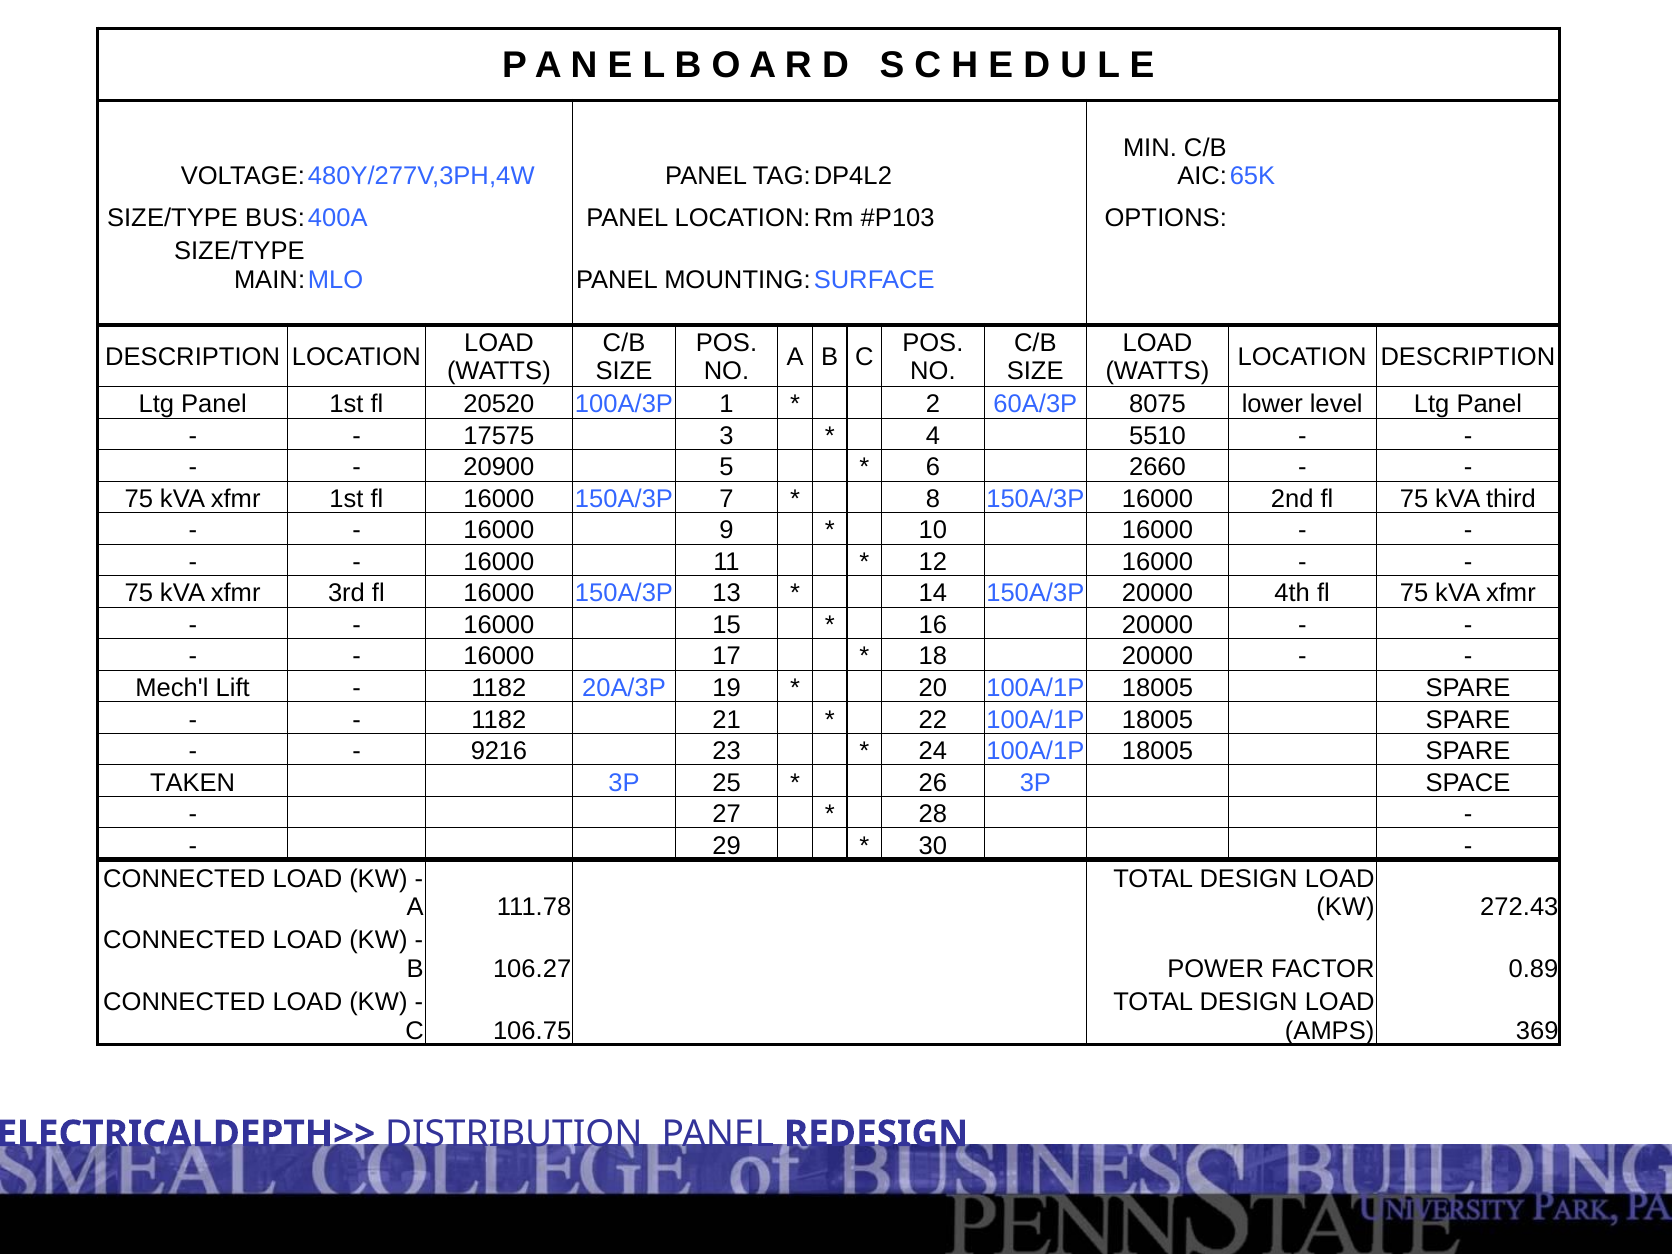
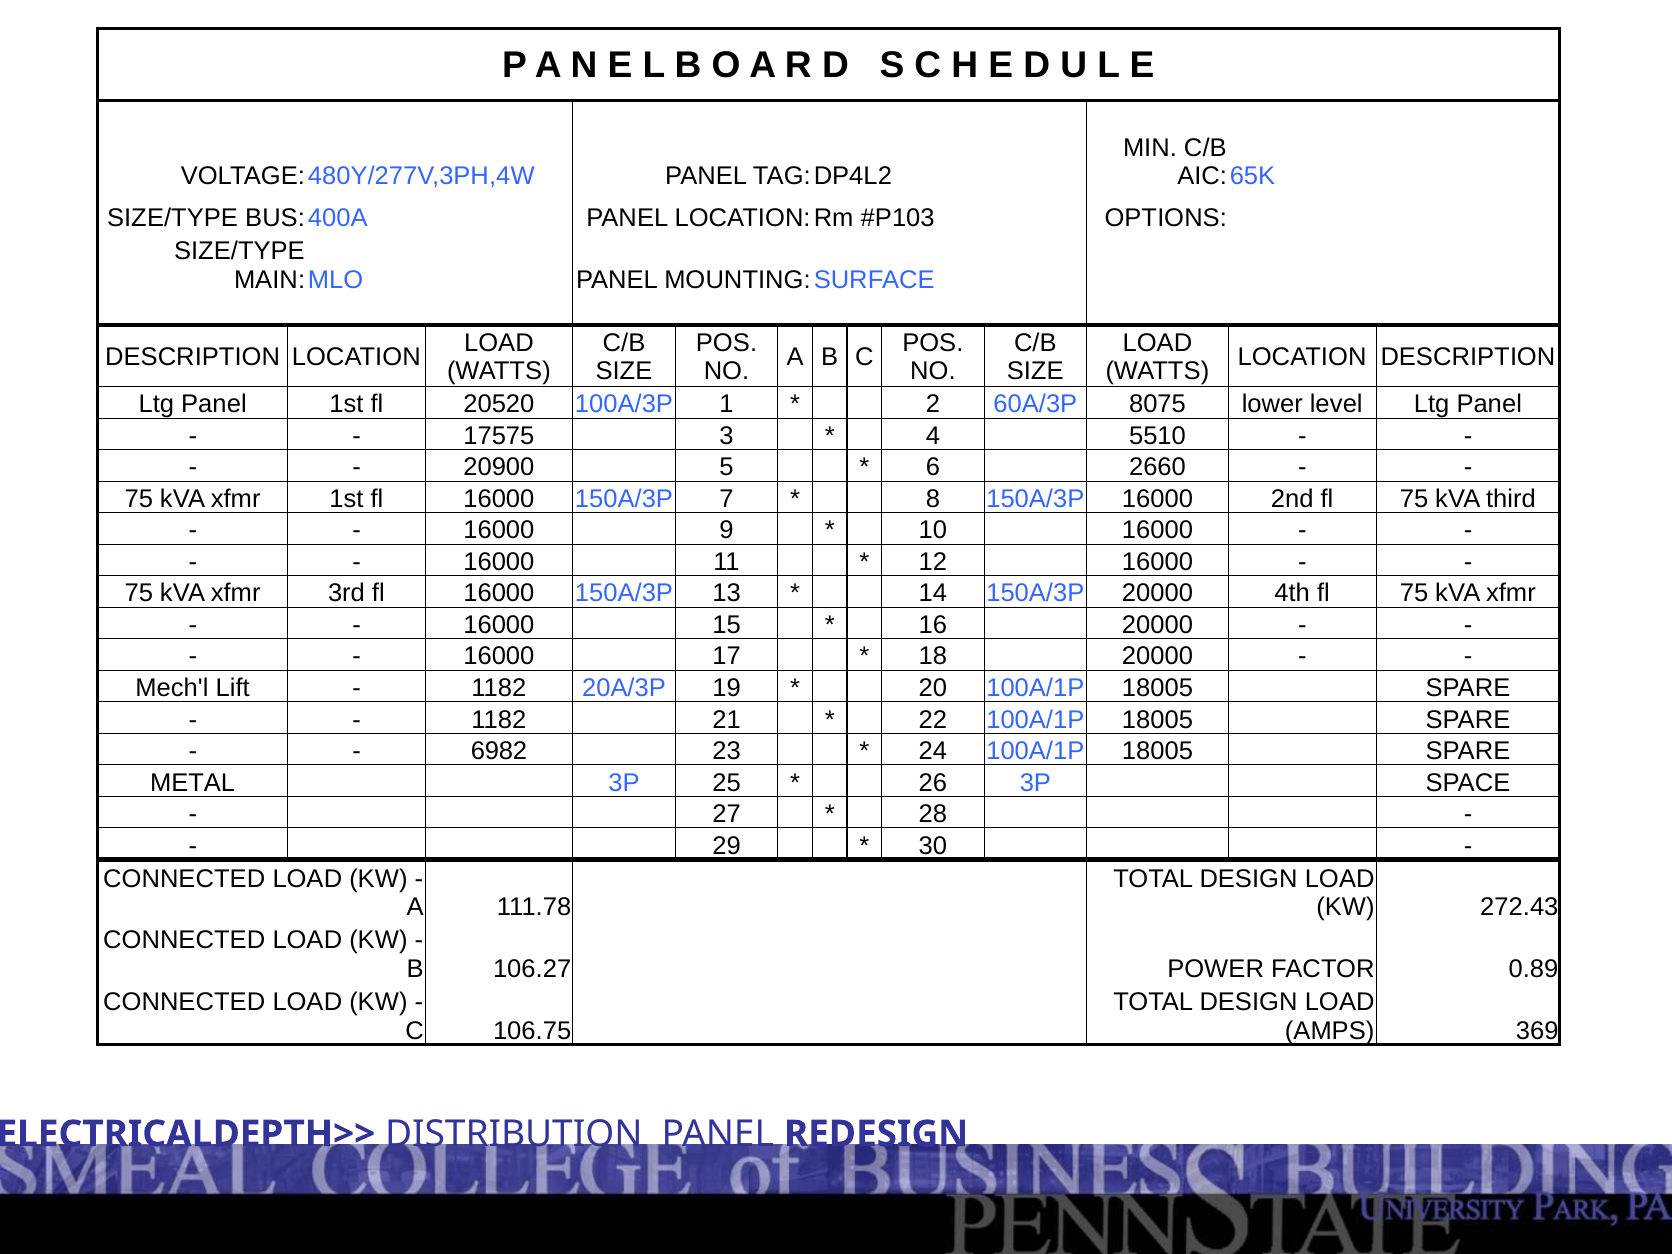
9216: 9216 -> 6982
TAKEN: TAKEN -> METAL
